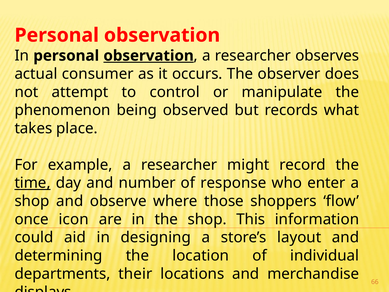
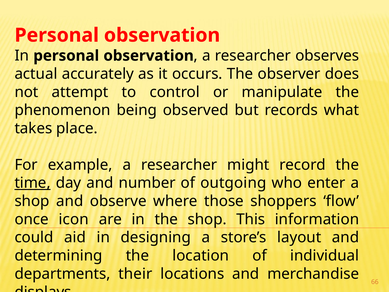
observation at (149, 56) underline: present -> none
consumer: consumer -> accurately
response: response -> outgoing
